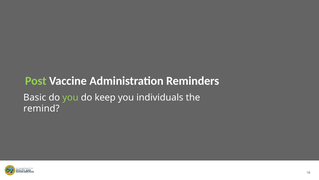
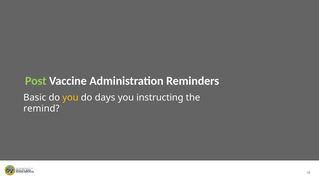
you at (70, 97) colour: light green -> yellow
keep: keep -> days
individuals: individuals -> instructing
